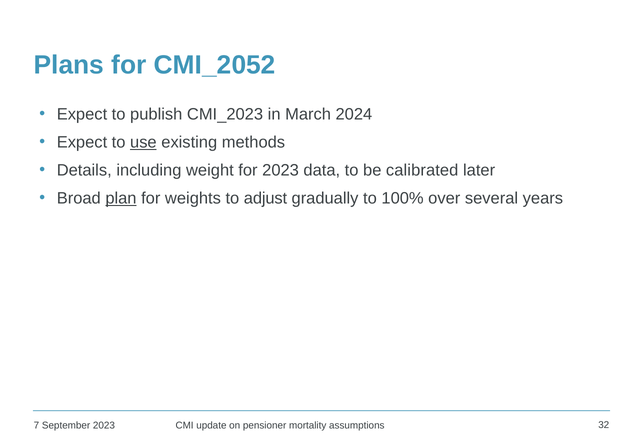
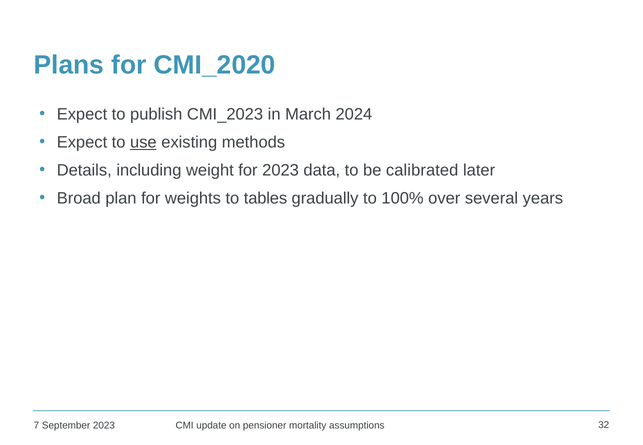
CMI_2052: CMI_2052 -> CMI_2020
plan underline: present -> none
adjust: adjust -> tables
